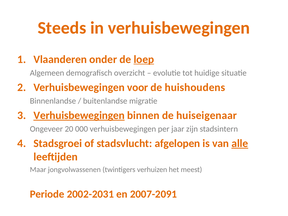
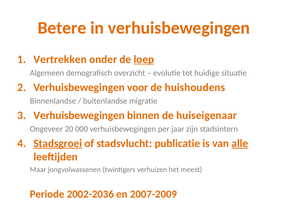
Steeds: Steeds -> Betere
Vlaanderen: Vlaanderen -> Vertrekken
Verhuisbewegingen at (79, 115) underline: present -> none
Stadsgroei underline: none -> present
afgelopen: afgelopen -> publicatie
2002-2031: 2002-2031 -> 2002-2036
2007-2091: 2007-2091 -> 2007-2009
